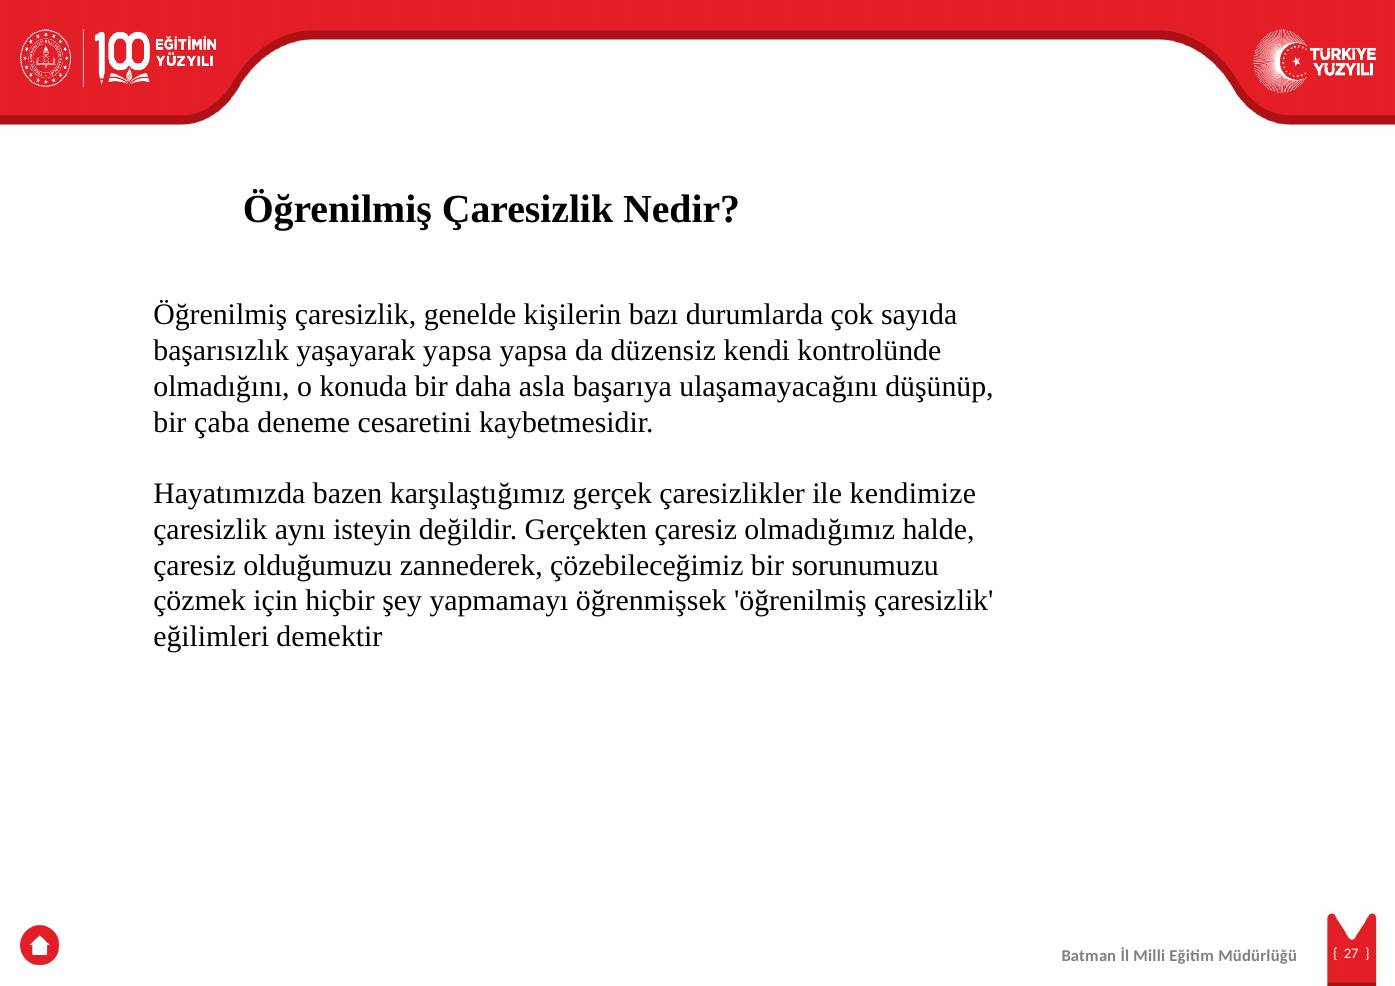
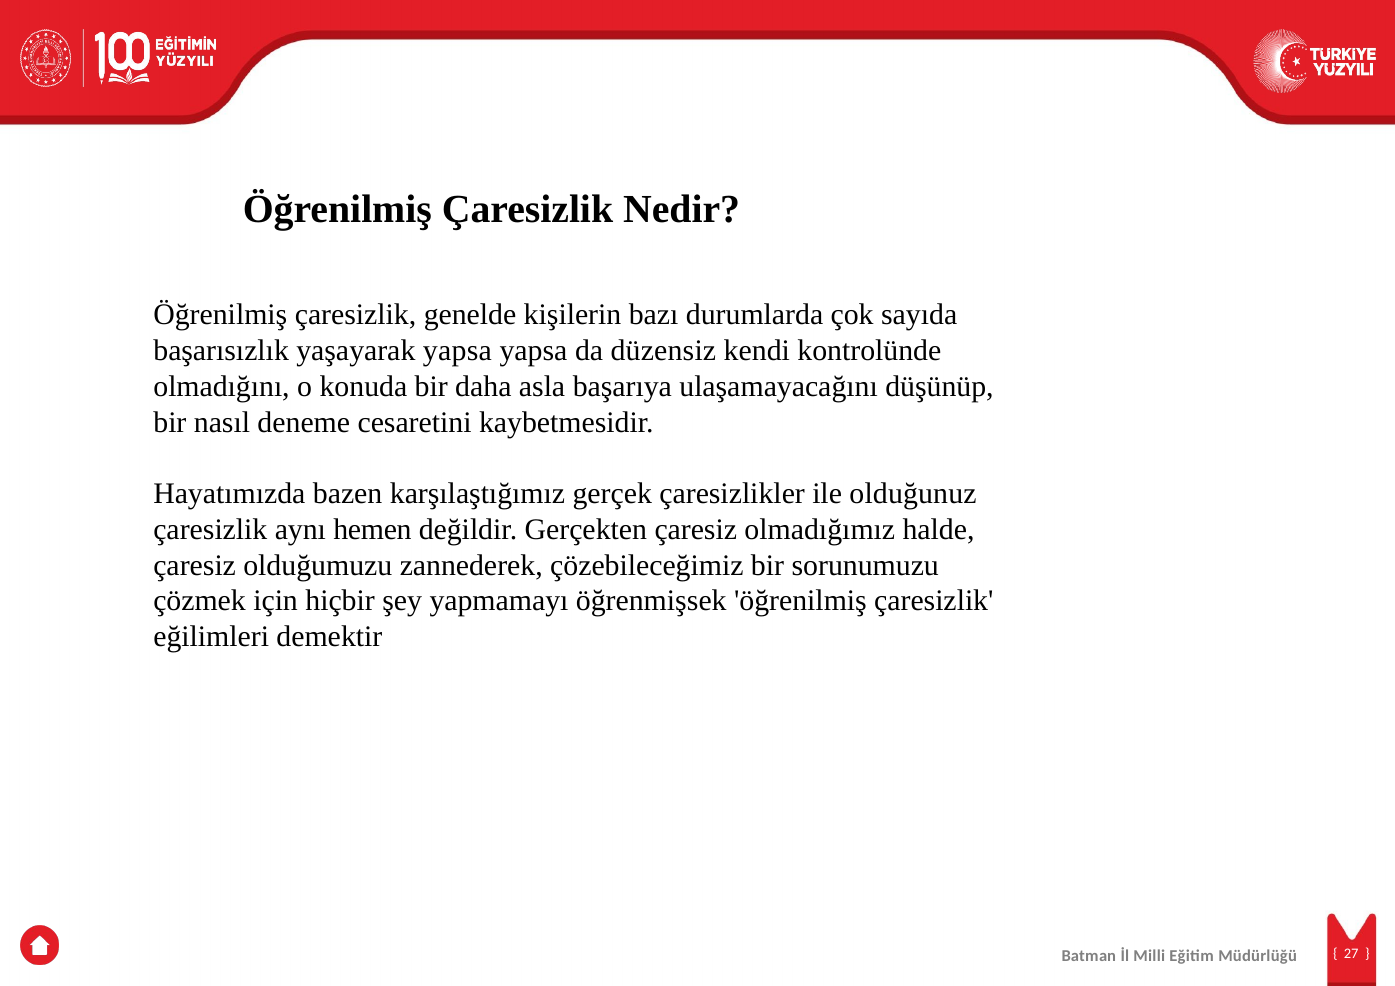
çaba: çaba -> nasıl
kendimize: kendimize -> olduğunuz
isteyin: isteyin -> hemen
